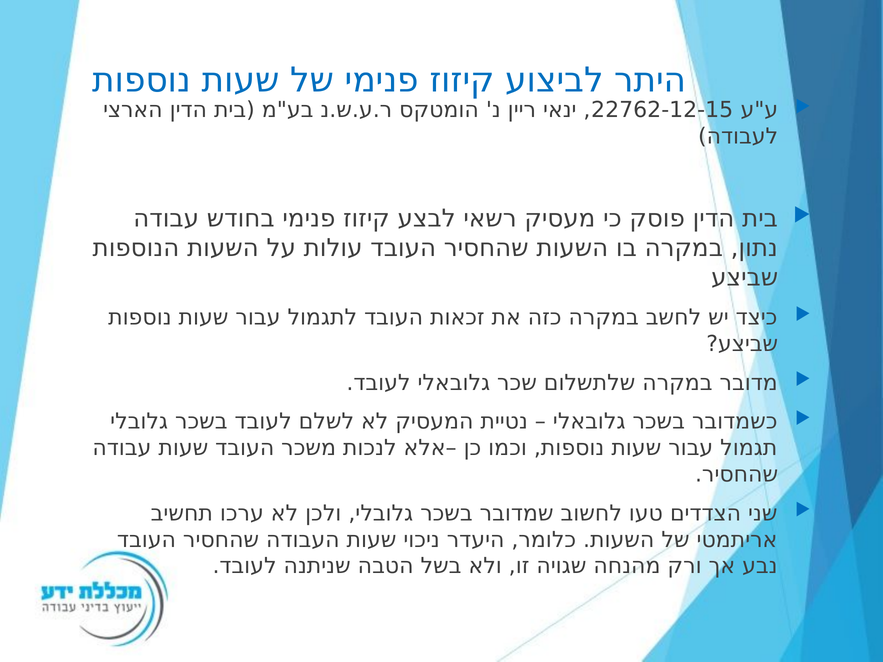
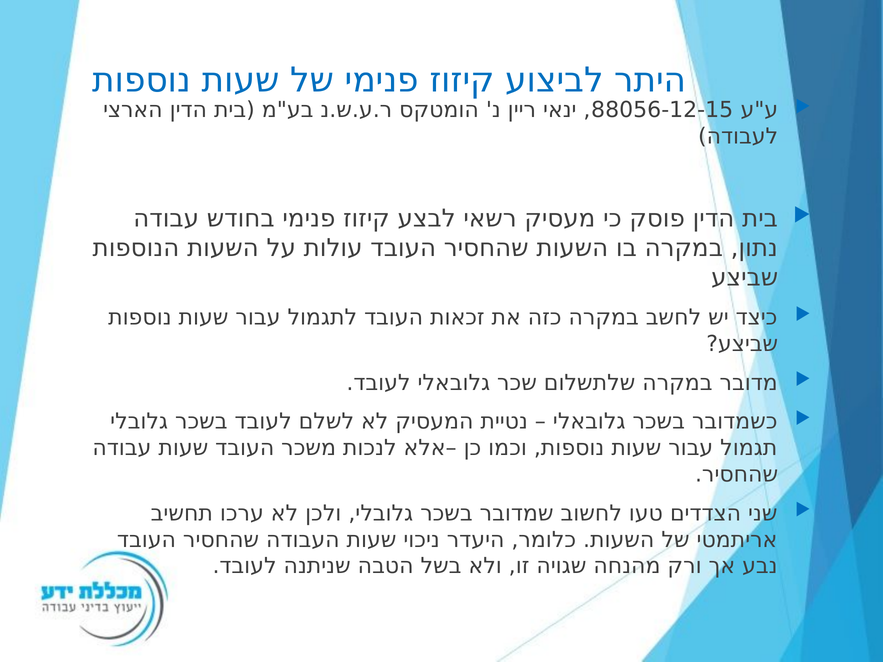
22762-12-15: 22762-12-15 -> 88056-12-15
